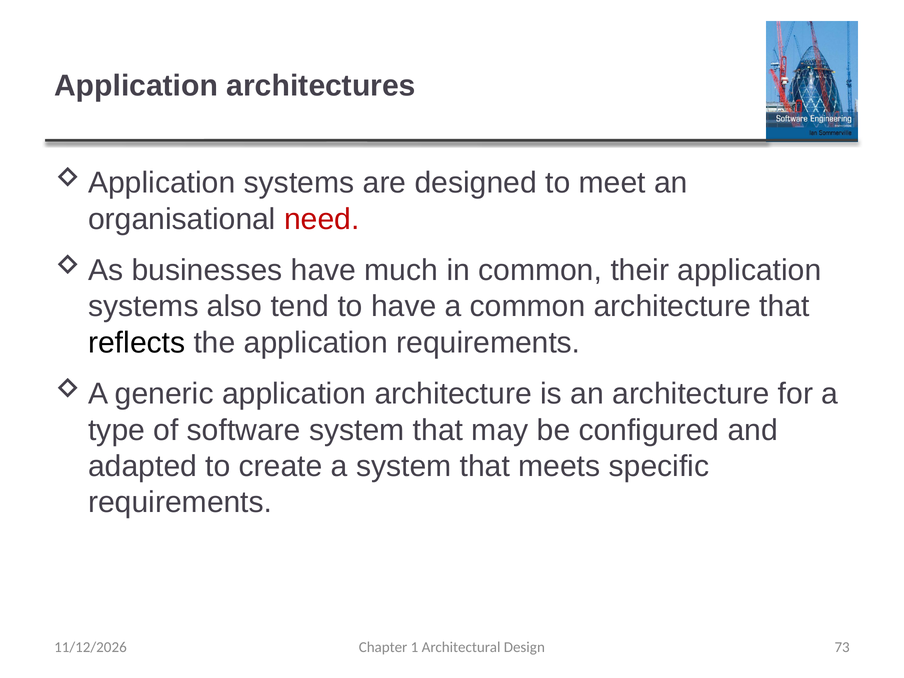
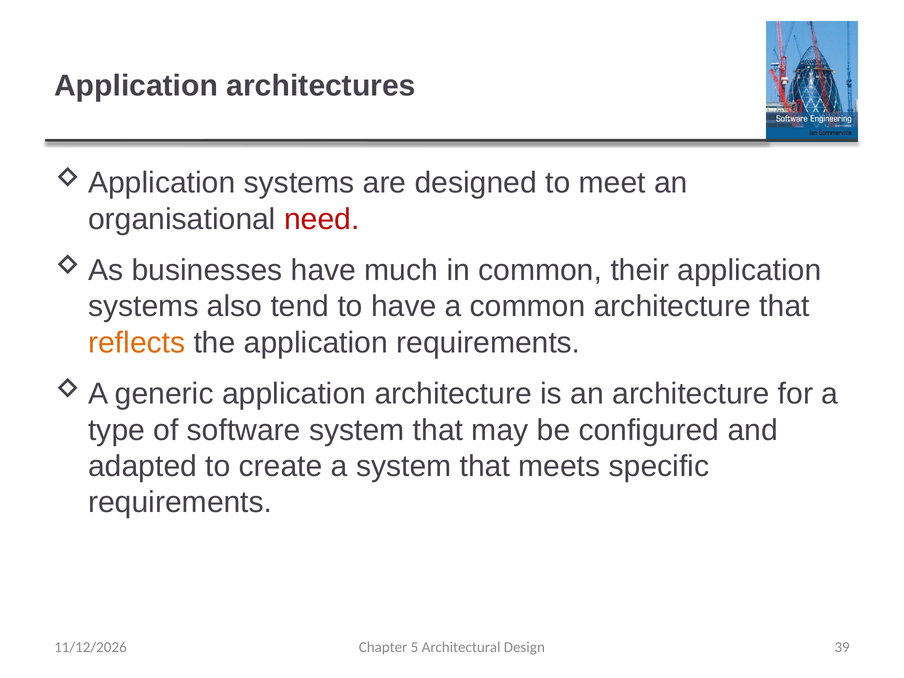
reflects colour: black -> orange
1: 1 -> 5
73: 73 -> 39
